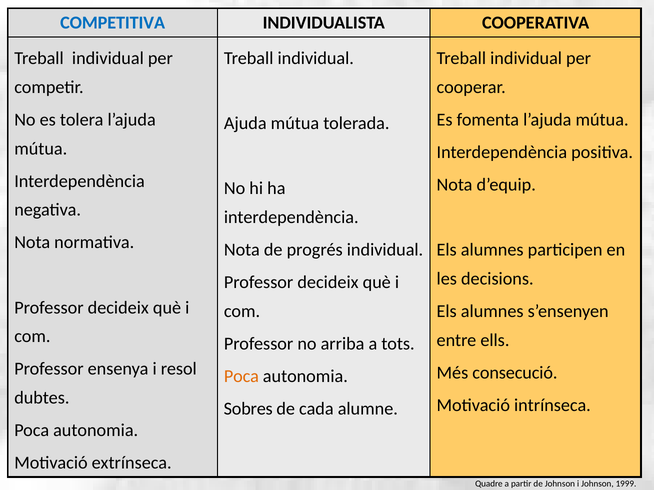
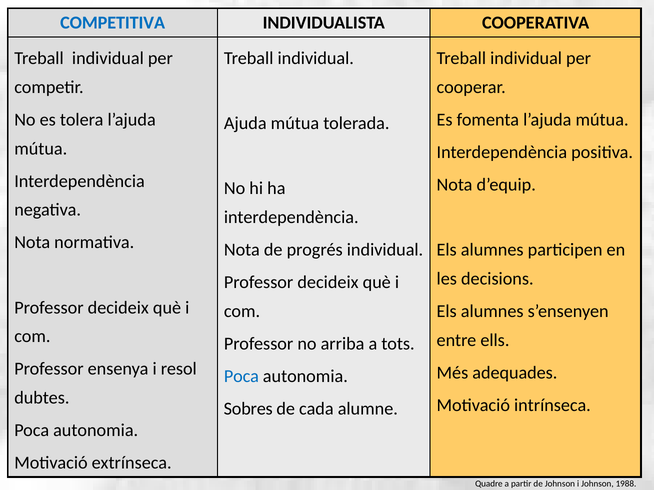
consecució: consecució -> adequades
Poca at (241, 377) colour: orange -> blue
1999: 1999 -> 1988
